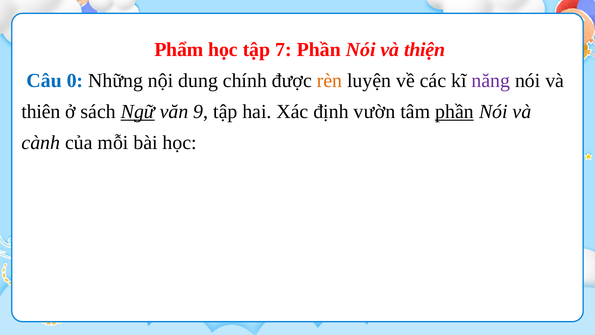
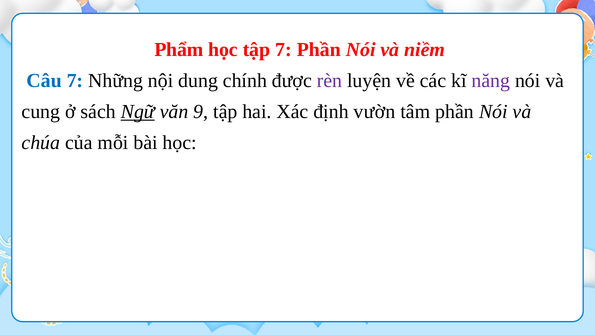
thiện: thiện -> niềm
Câu 0: 0 -> 7
rèn colour: orange -> purple
thiên: thiên -> cung
phần at (454, 112) underline: present -> none
cành: cành -> chúa
